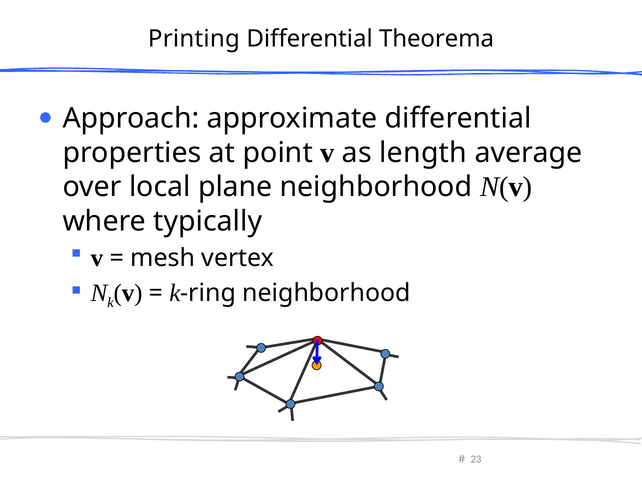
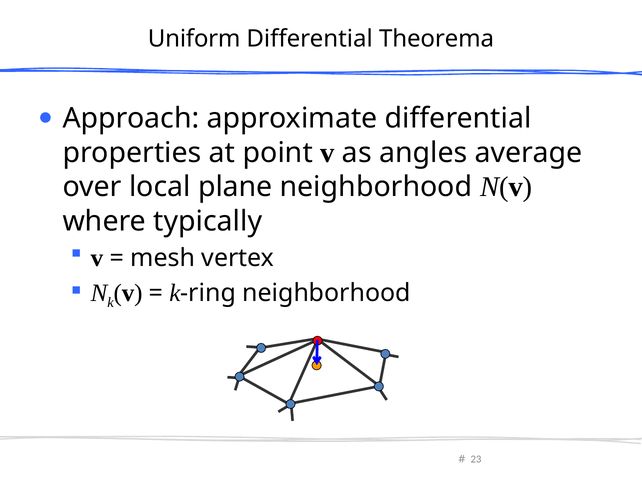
Printing: Printing -> Uniform
length: length -> angles
